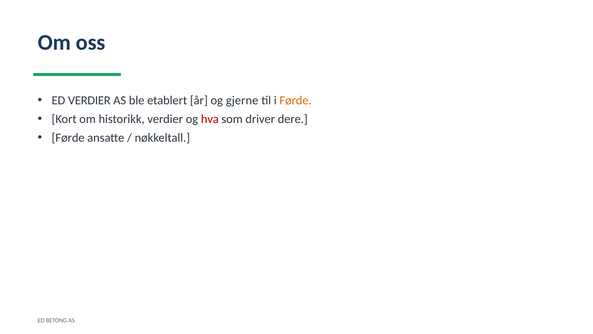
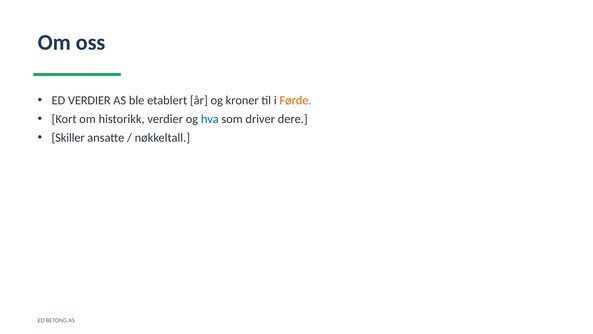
gjerne: gjerne -> kroner
hva colour: red -> blue
Førde at (68, 138): Førde -> Skiller
